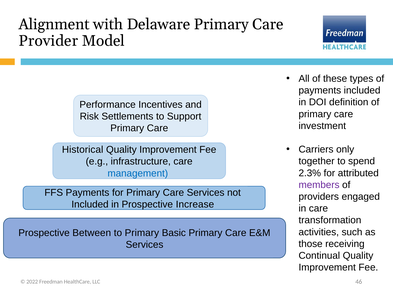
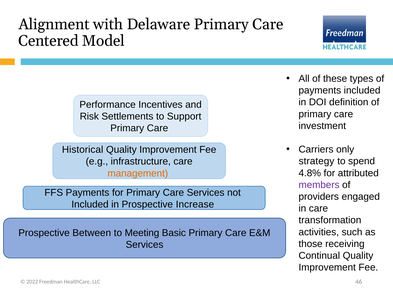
Provider: Provider -> Centered
together: together -> strategy
2.3%: 2.3% -> 4.8%
management colour: blue -> orange
to Primary: Primary -> Meeting
